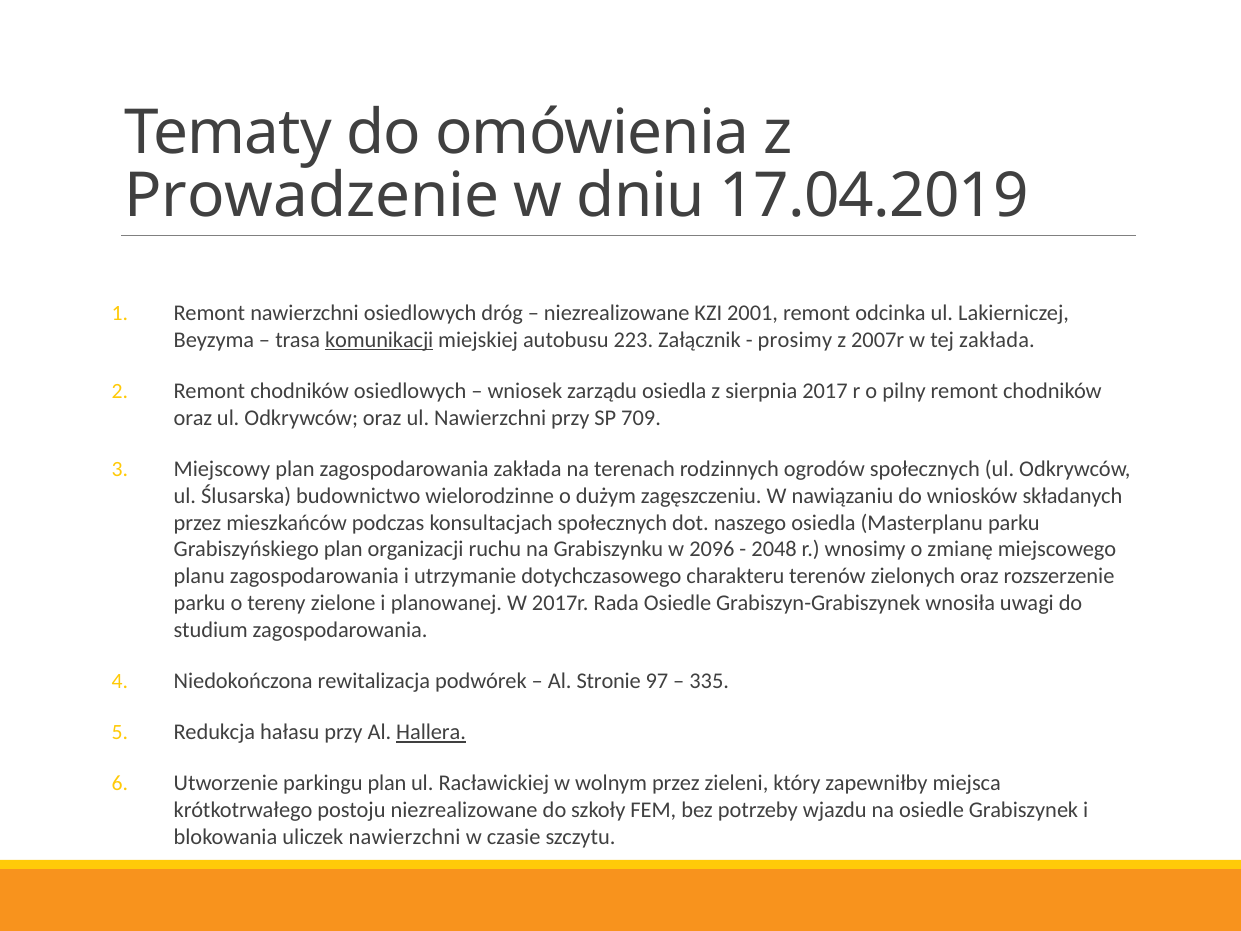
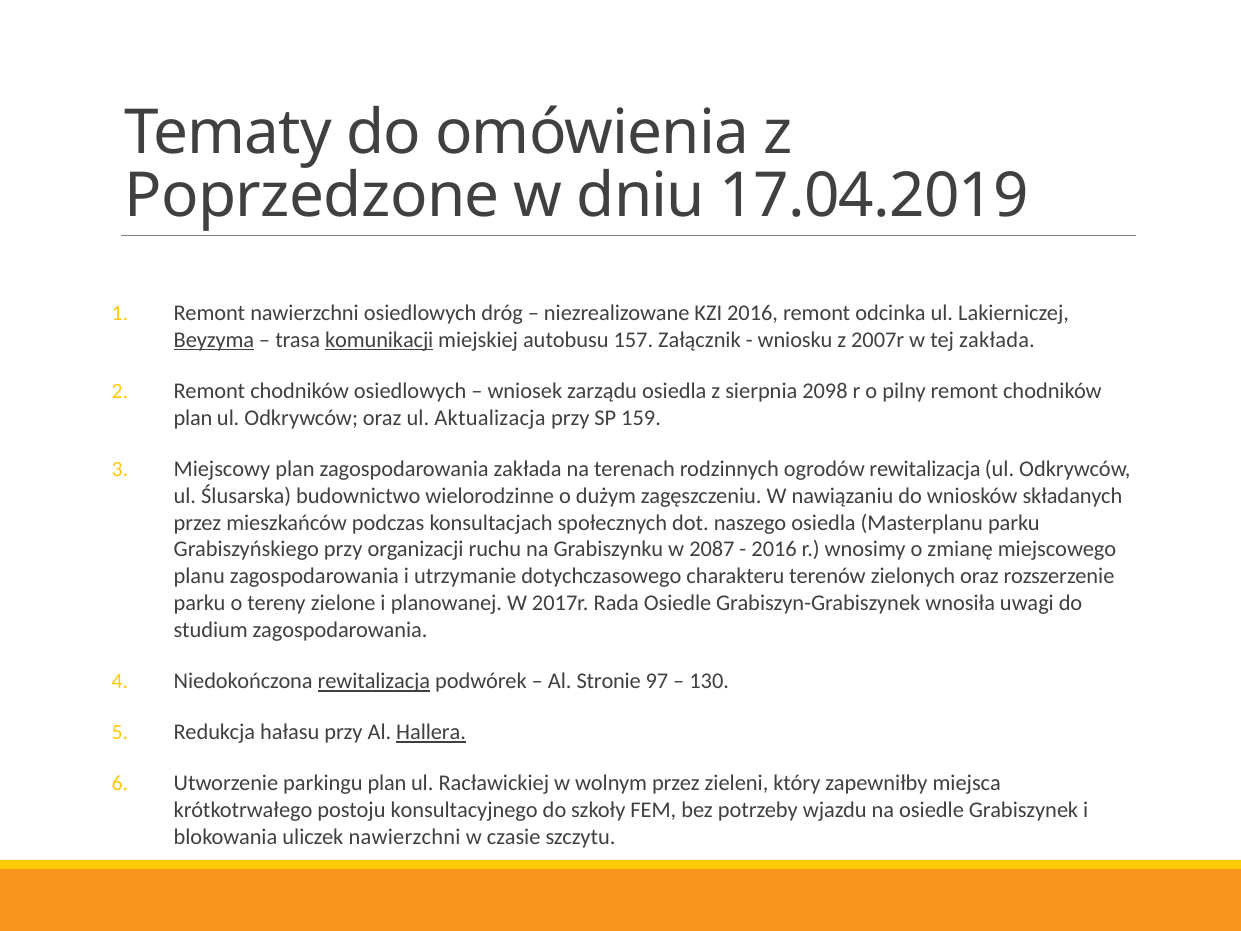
Prowadzenie: Prowadzenie -> Poprzedzone
KZI 2001: 2001 -> 2016
Beyzyma underline: none -> present
223: 223 -> 157
prosimy: prosimy -> wniosku
2017: 2017 -> 2098
oraz at (193, 418): oraz -> plan
ul Nawierzchni: Nawierzchni -> Aktualizacja
709: 709 -> 159
ogrodów społecznych: społecznych -> rewitalizacja
Grabiszyńskiego plan: plan -> przy
2096: 2096 -> 2087
2048 at (774, 549): 2048 -> 2016
rewitalizacja at (374, 681) underline: none -> present
335: 335 -> 130
postoju niezrealizowane: niezrealizowane -> konsultacyjnego
